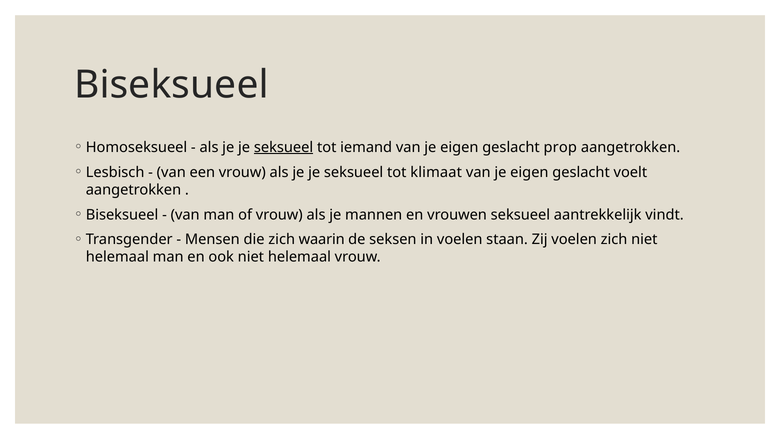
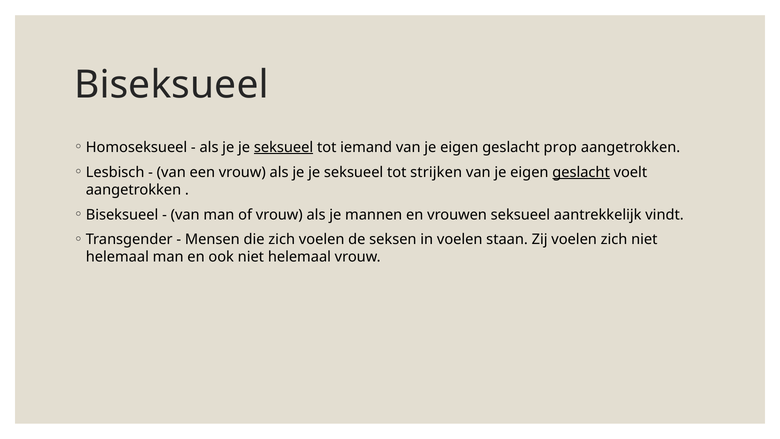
klimaat: klimaat -> strijken
geslacht at (581, 172) underline: none -> present
zich waarin: waarin -> voelen
